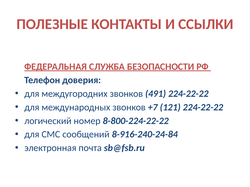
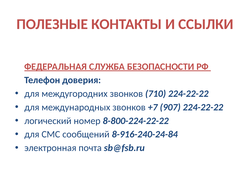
491: 491 -> 710
121: 121 -> 907
